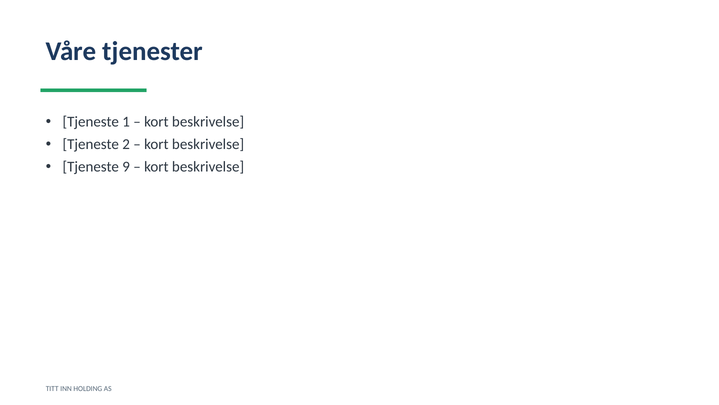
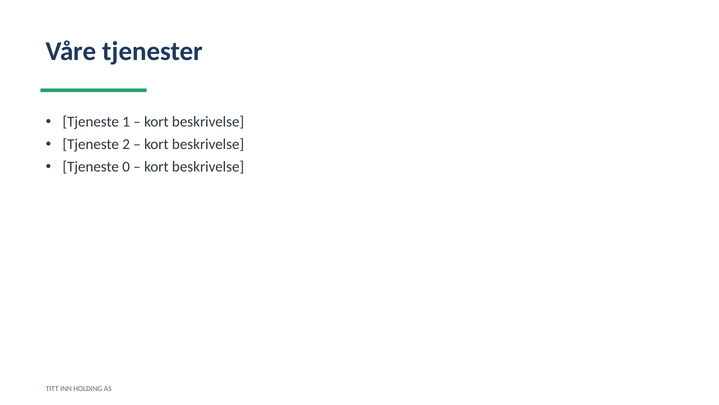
9: 9 -> 0
